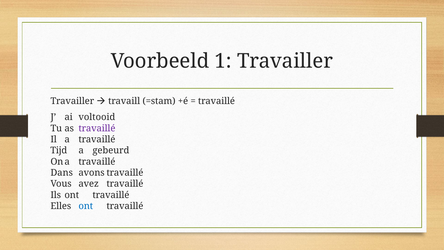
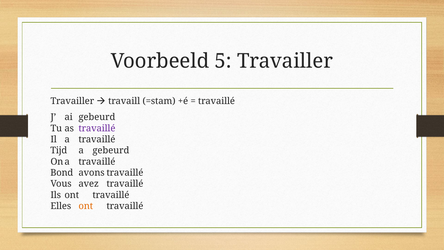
1: 1 -> 5
ai voltooid: voltooid -> gebeurd
Dans: Dans -> Bond
ont at (86, 206) colour: blue -> orange
